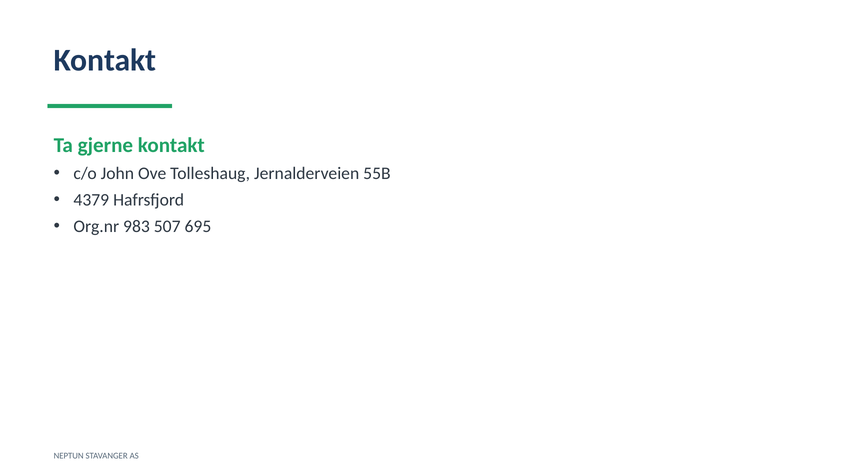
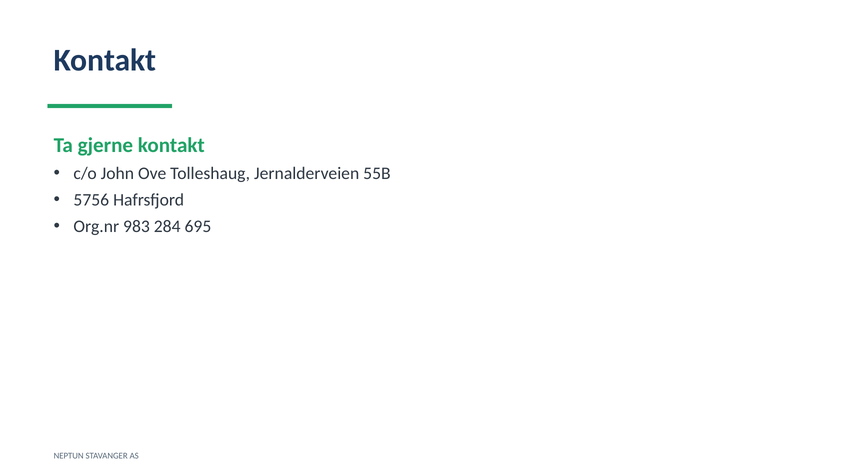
4379: 4379 -> 5756
507: 507 -> 284
